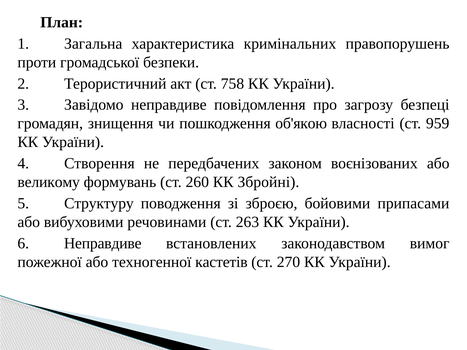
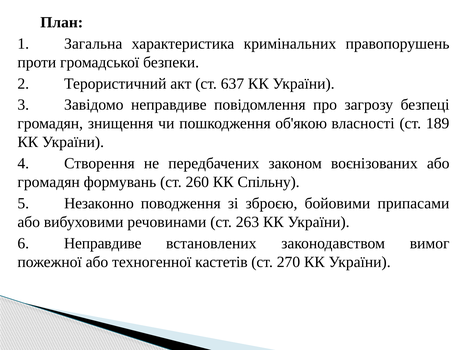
758: 758 -> 637
959: 959 -> 189
великому at (49, 182): великому -> громадян
Збройні: Збройні -> Спільну
Структуру: Структуру -> Незаконно
